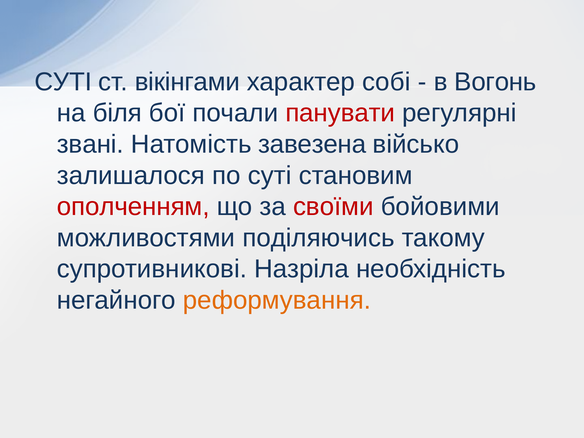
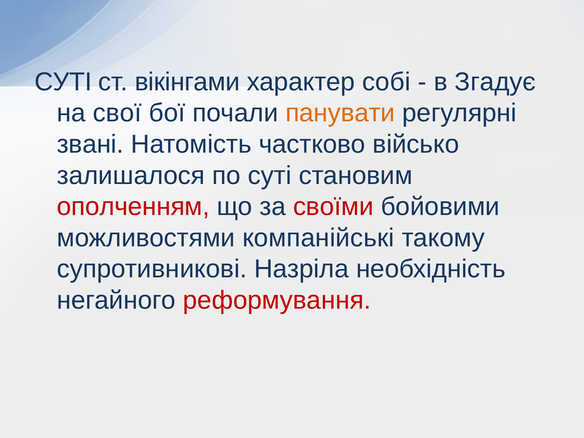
Вогонь: Вогонь -> Згадує
біля: біля -> свої
панувати colour: red -> orange
завезена: завезена -> частково
поділяючись: поділяючись -> компанійські
реформування colour: orange -> red
